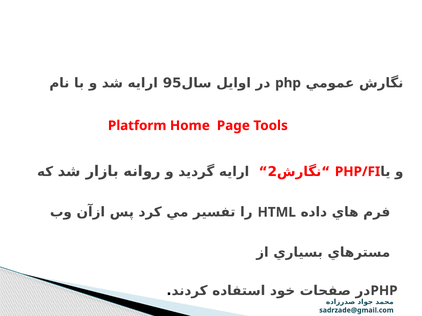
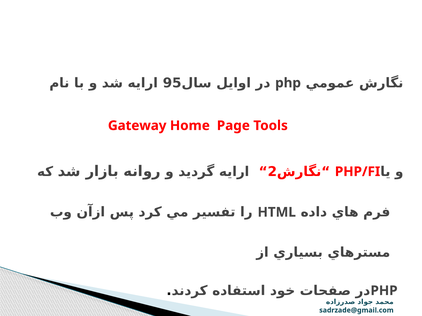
Platform: Platform -> Gateway
